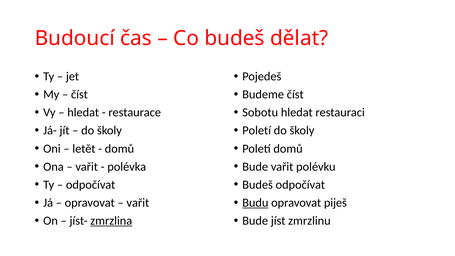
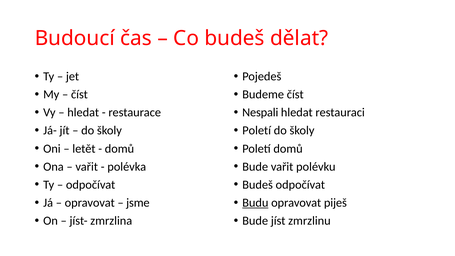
Sobotu: Sobotu -> Nespali
vařit at (138, 203): vařit -> jsme
zmrzlina underline: present -> none
